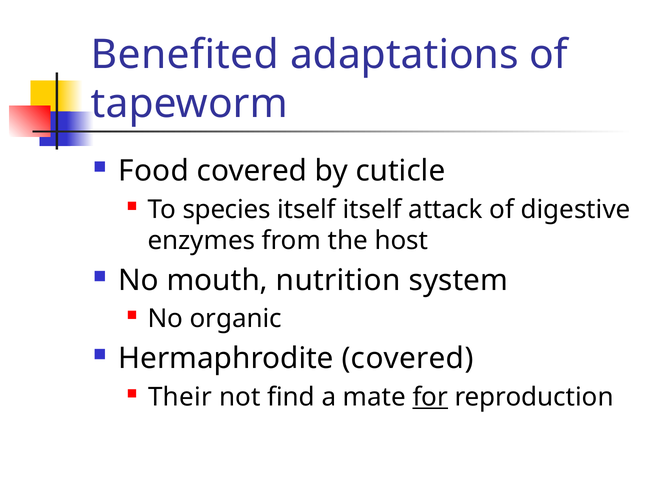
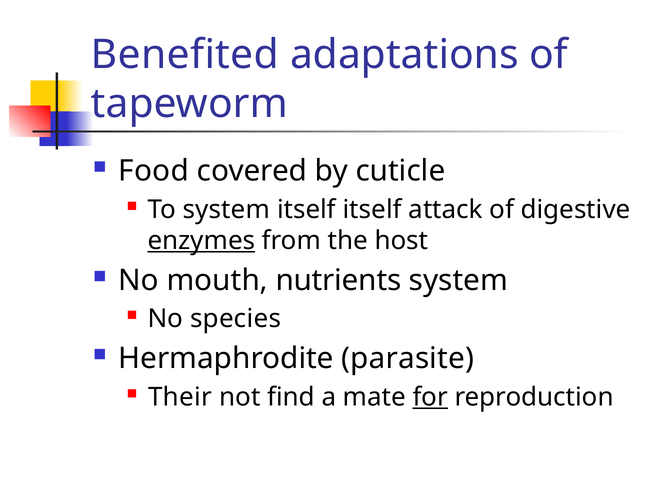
To species: species -> system
enzymes underline: none -> present
nutrition: nutrition -> nutrients
organic: organic -> species
Hermaphrodite covered: covered -> parasite
